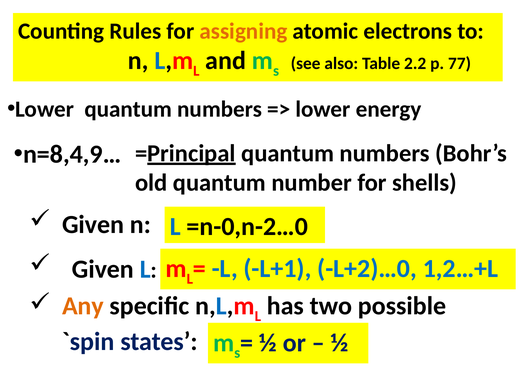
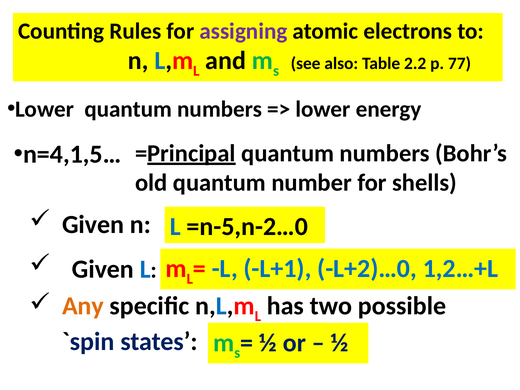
assigning colour: orange -> purple
n=8,4,9…: n=8,4,9… -> n=4,1,5…
=n-0,n-2…0: =n-0,n-2…0 -> =n-5,n-2…0
